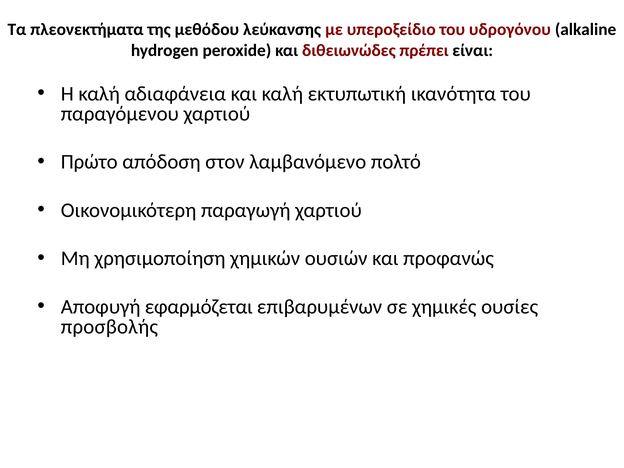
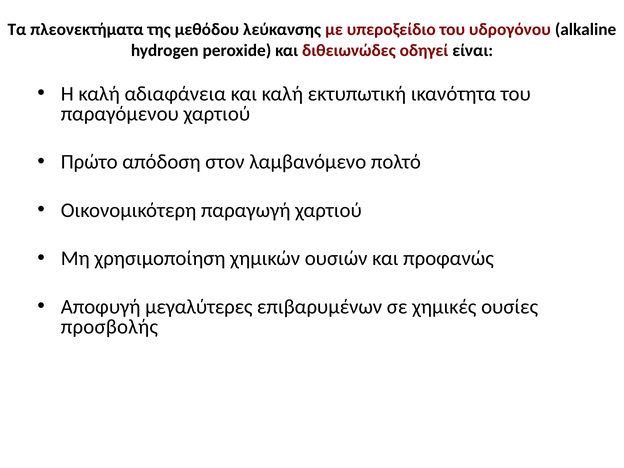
πρέπει: πρέπει -> οδηγεί
εφαρμόζεται: εφαρμόζεται -> μεγαλύτερες
